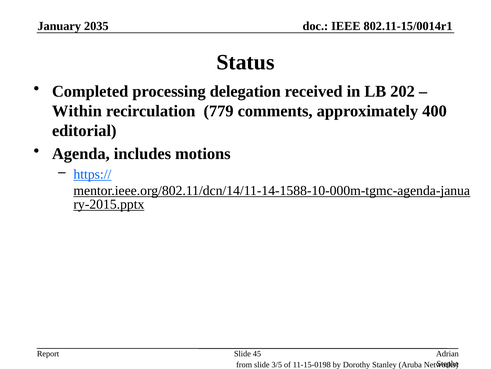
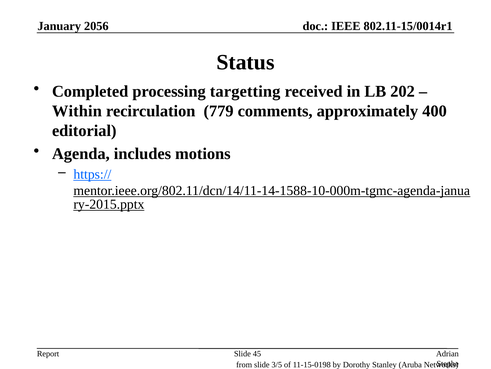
2035: 2035 -> 2056
delegation: delegation -> targetting
